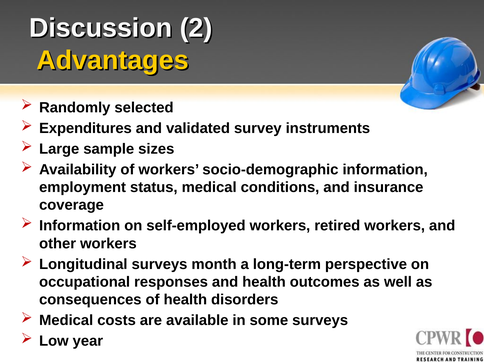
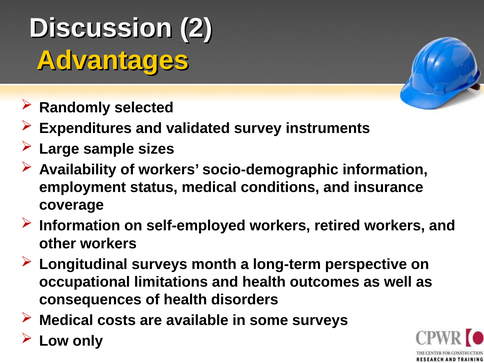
responses: responses -> limitations
year: year -> only
